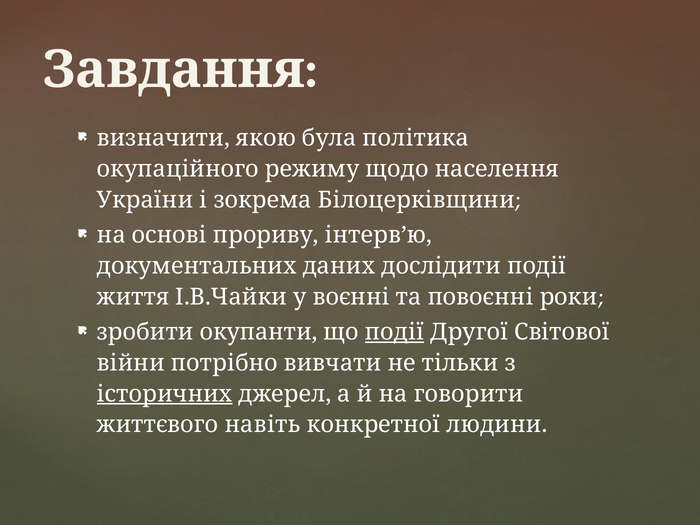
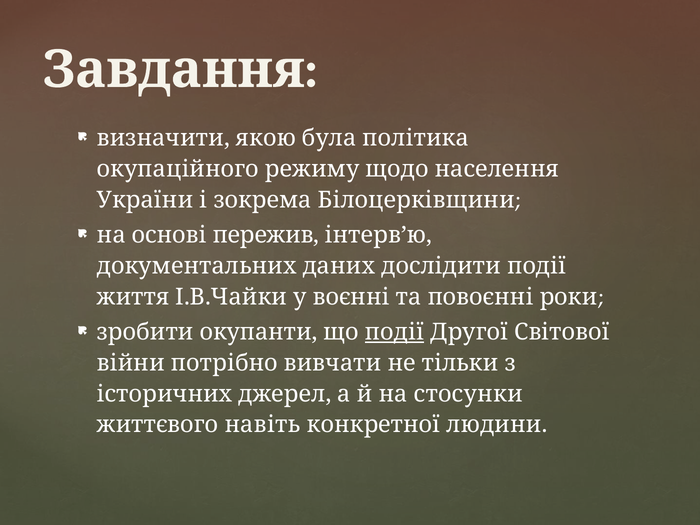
прориву: прориву -> пережив
історичних underline: present -> none
говорити: говорити -> стосунки
